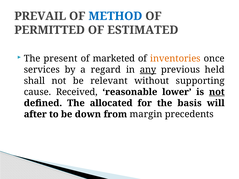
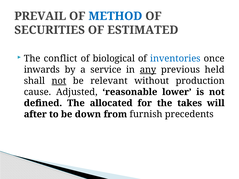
PERMITTED: PERMITTED -> SECURITIES
present: present -> conflict
marketed: marketed -> biological
inventories colour: orange -> blue
services: services -> inwards
regard: regard -> service
not at (59, 81) underline: none -> present
supporting: supporting -> production
Received: Received -> Adjusted
not at (217, 92) underline: present -> none
basis: basis -> takes
margin: margin -> furnish
